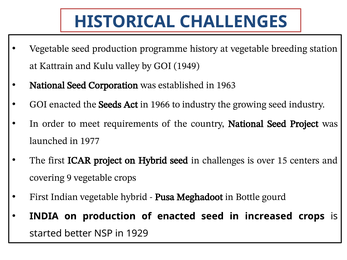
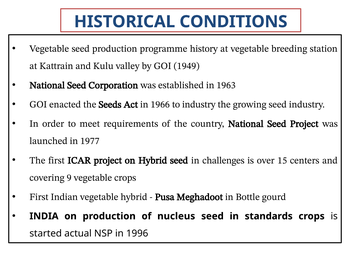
HISTORICAL CHALLENGES: CHALLENGES -> CONDITIONS
of enacted: enacted -> nucleus
increased: increased -> standards
better: better -> actual
1929: 1929 -> 1996
